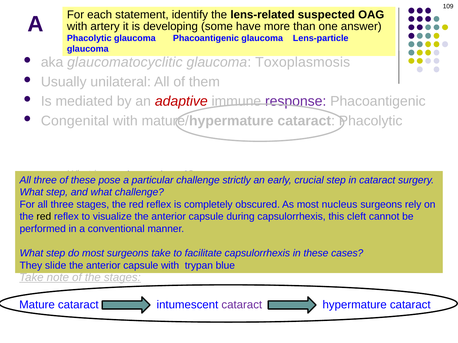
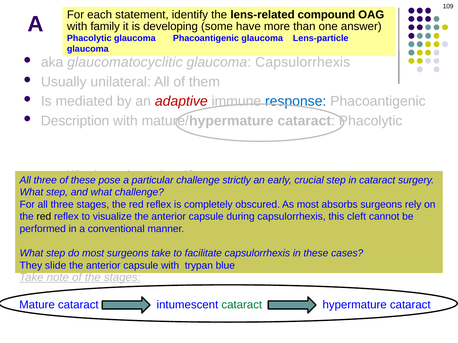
suspected: suspected -> compound
artery: artery -> family
glaucoma Toxoplasmosis: Toxoplasmosis -> Capsulorrhexis
response colour: purple -> blue
Congenital: Congenital -> Description
nucleus: nucleus -> absorbs
cataract at (242, 305) colour: purple -> green
